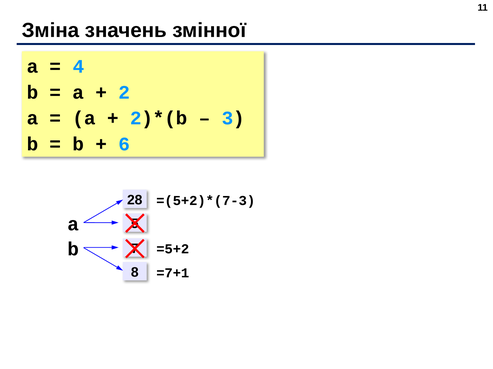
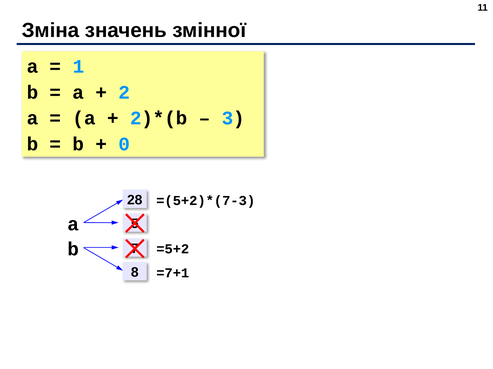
4: 4 -> 1
6: 6 -> 0
